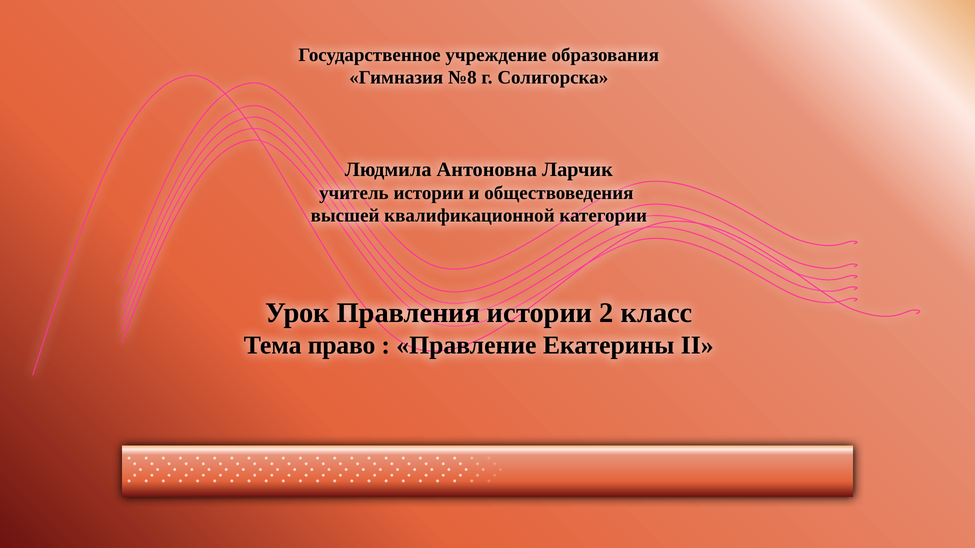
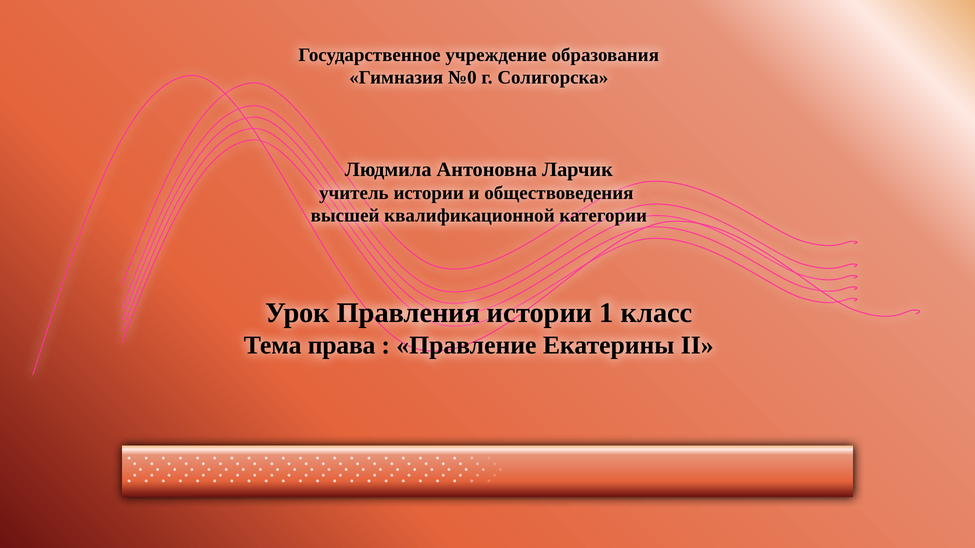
№8: №8 -> №0
2: 2 -> 1
право: право -> права
